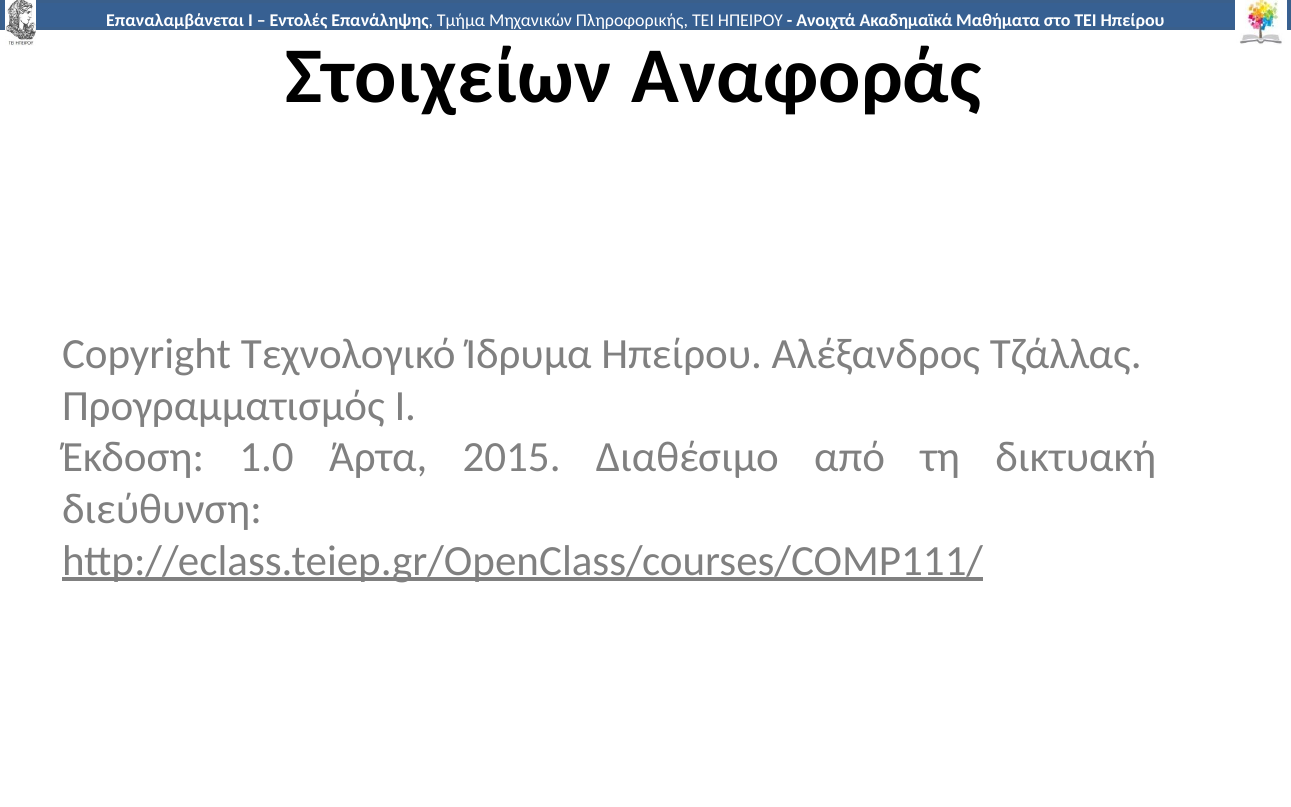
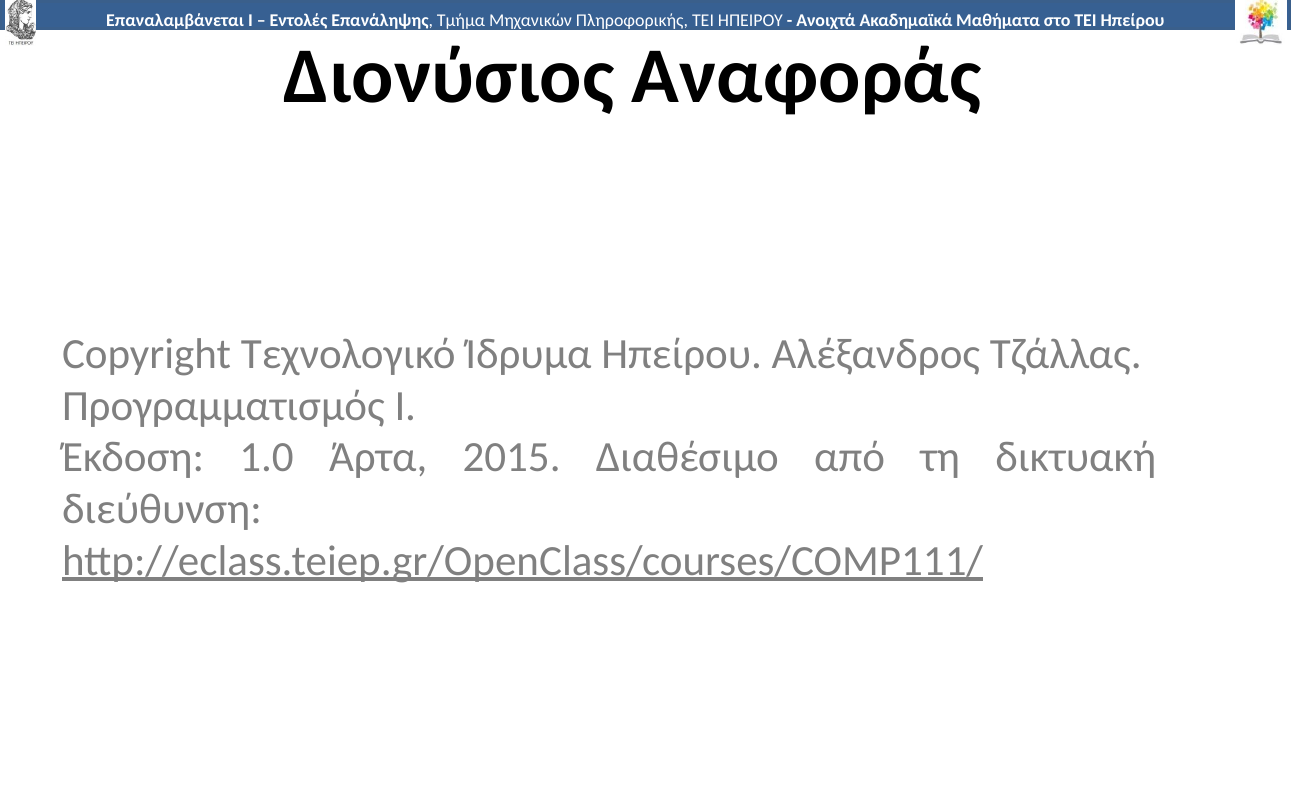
Στοιχείων: Στοιχείων -> Διονύσιος
